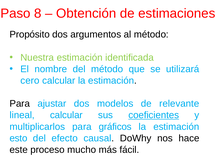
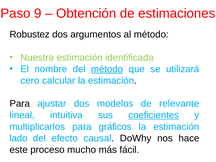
8: 8 -> 9
Propósito: Propósito -> Robustez
método at (107, 69) underline: none -> present
lineal calcular: calcular -> intuitiva
esto: esto -> lado
